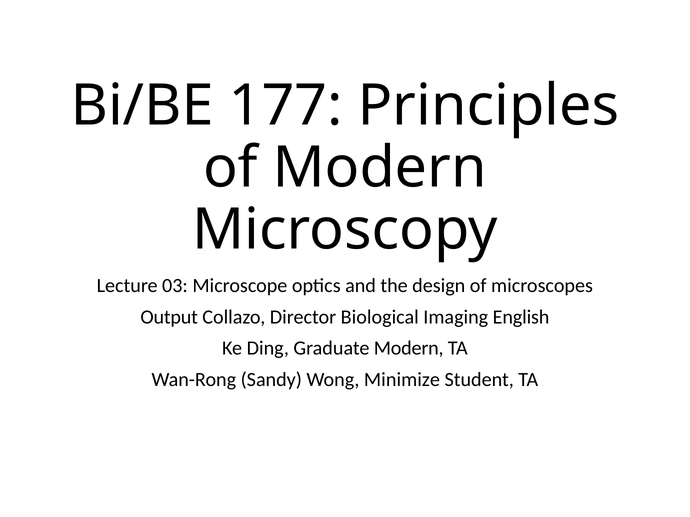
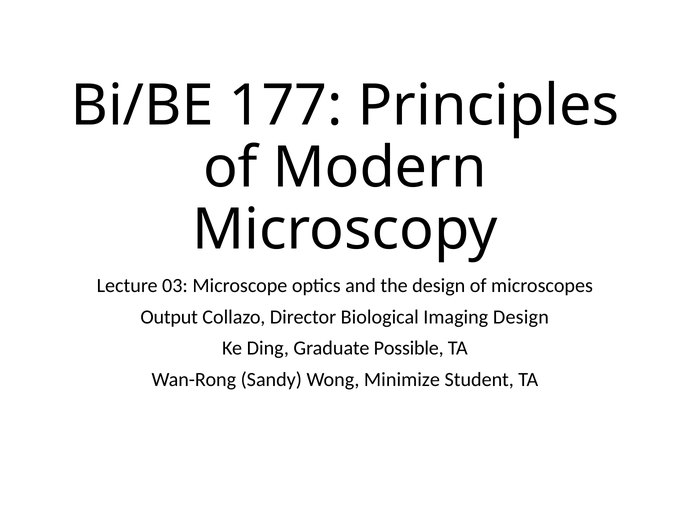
Imaging English: English -> Design
Graduate Modern: Modern -> Possible
